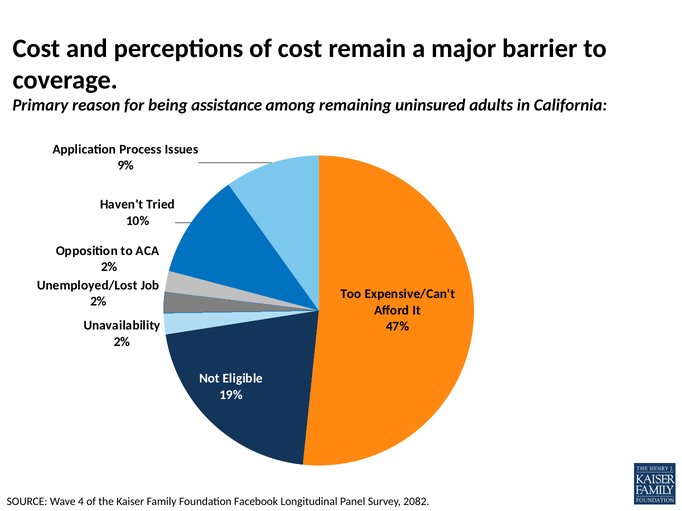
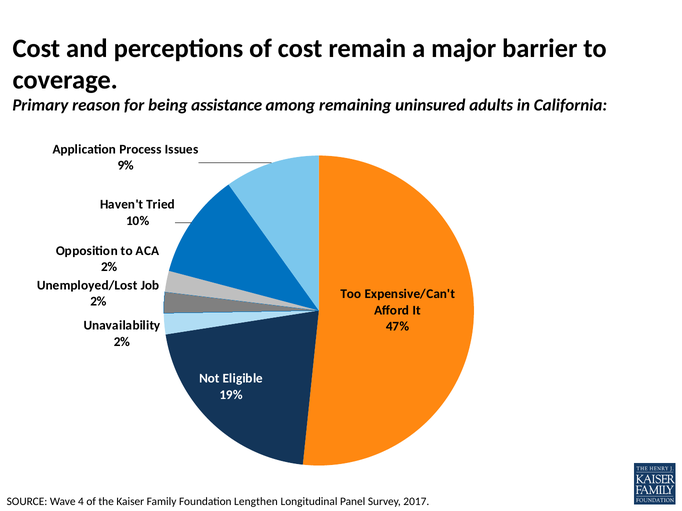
Facebook: Facebook -> Lengthen
2082: 2082 -> 2017
